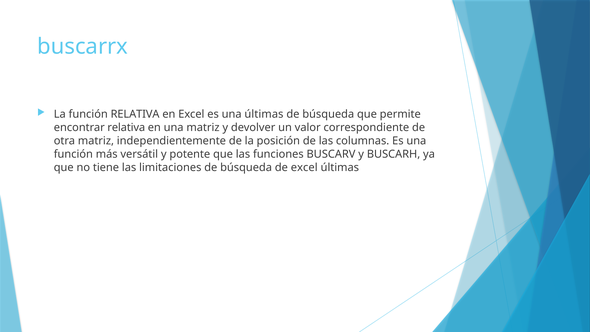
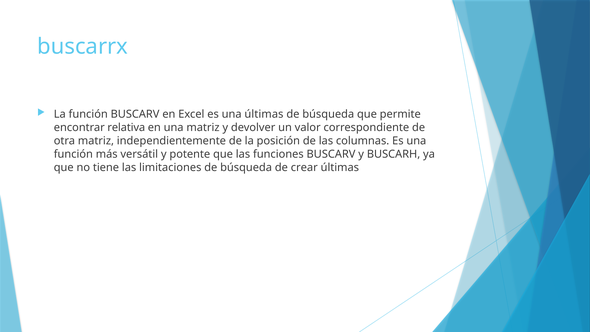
función RELATIVA: RELATIVA -> BUSCARV
de excel: excel -> crear
